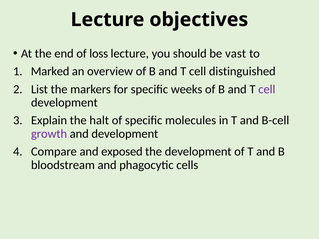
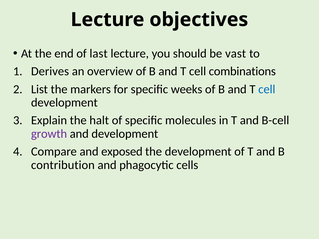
loss: loss -> last
Marked: Marked -> Derives
distinguished: distinguished -> combinations
cell at (267, 89) colour: purple -> blue
bloodstream: bloodstream -> contribution
